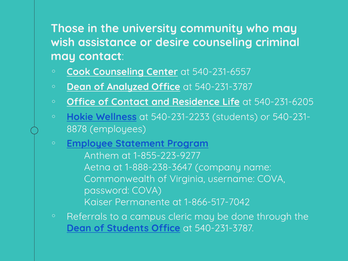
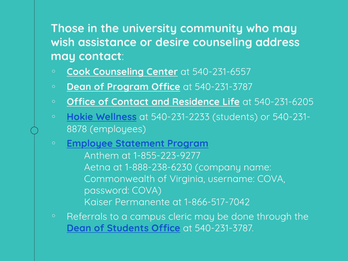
criminal: criminal -> address
of Analyzed: Analyzed -> Program
1-888-238-3647: 1-888-238-3647 -> 1-888-238-6230
